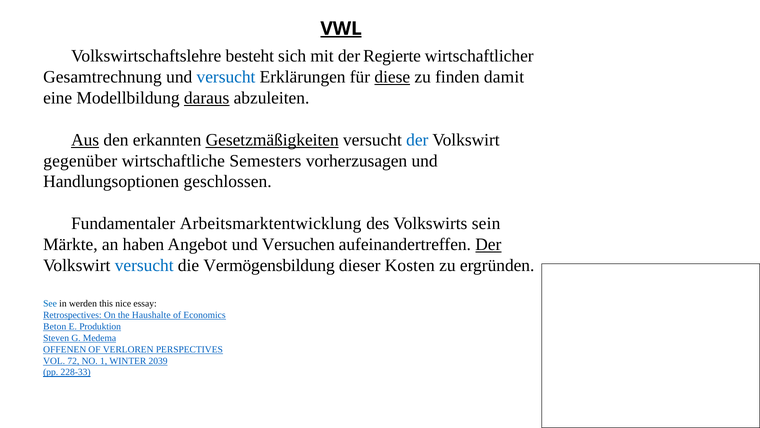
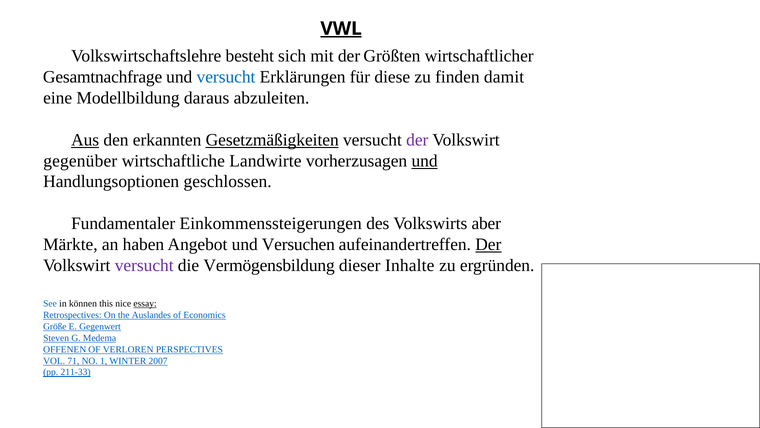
Regierte: Regierte -> Größten
Gesamtrechnung: Gesamtrechnung -> Gesamtnachfrage
diese underline: present -> none
daraus underline: present -> none
der at (417, 140) colour: blue -> purple
Semesters: Semesters -> Landwirte
und at (425, 161) underline: none -> present
Arbeitsmarktentwicklung: Arbeitsmarktentwicklung -> Einkommenssteigerungen
sein: sein -> aber
versucht at (144, 265) colour: blue -> purple
Kosten: Kosten -> Inhalte
werden: werden -> können
essay underline: none -> present
Haushalte: Haushalte -> Auslandes
Beton: Beton -> Größe
Produktion: Produktion -> Gegenwert
72: 72 -> 71
2039: 2039 -> 2007
228-33: 228-33 -> 211-33
